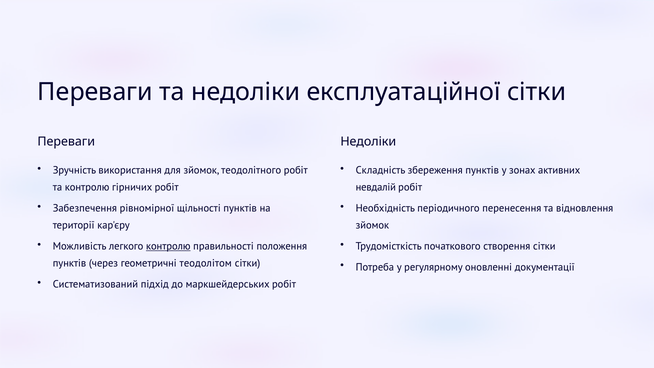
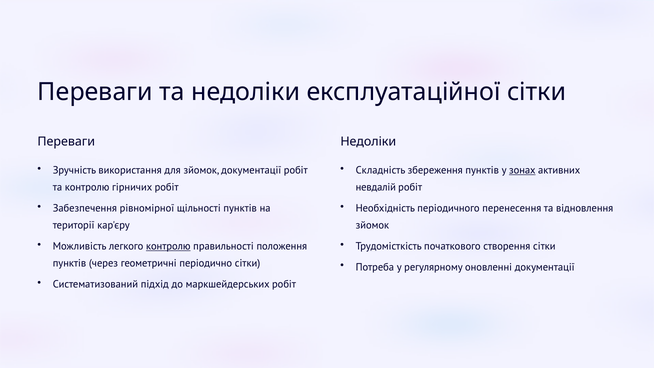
зйомок теодолітного: теодолітного -> документації
зонах underline: none -> present
теодолітом: теодолітом -> періодично
